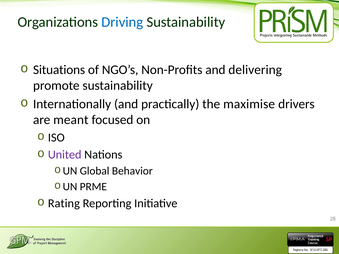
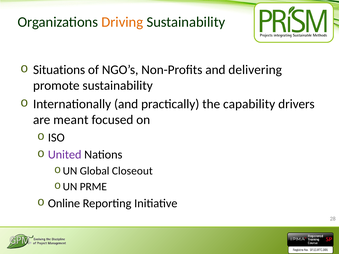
Driving colour: blue -> orange
maximise: maximise -> capability
Behavior: Behavior -> Closeout
Rating: Rating -> Online
